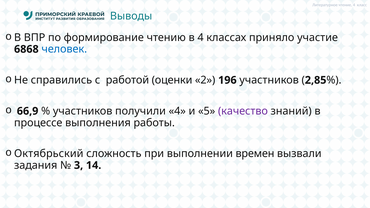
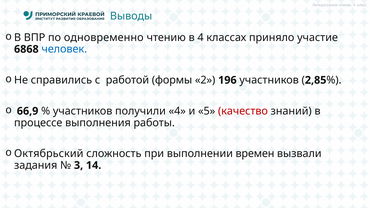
формирование: формирование -> одновременно
оценки: оценки -> формы
качество colour: purple -> red
